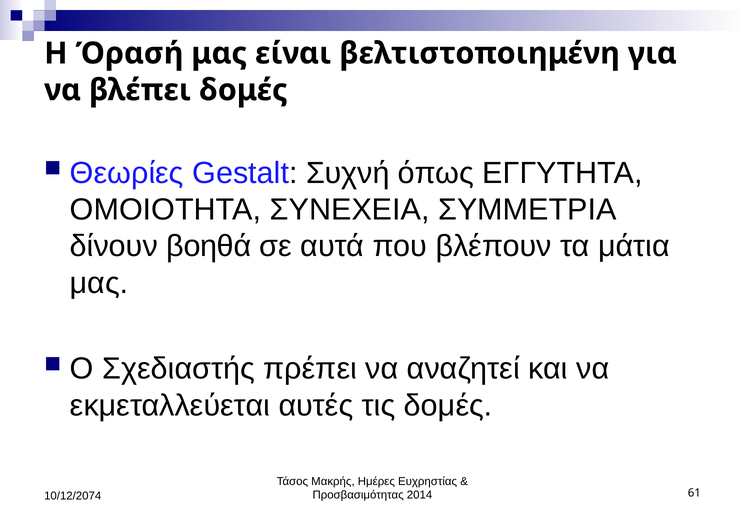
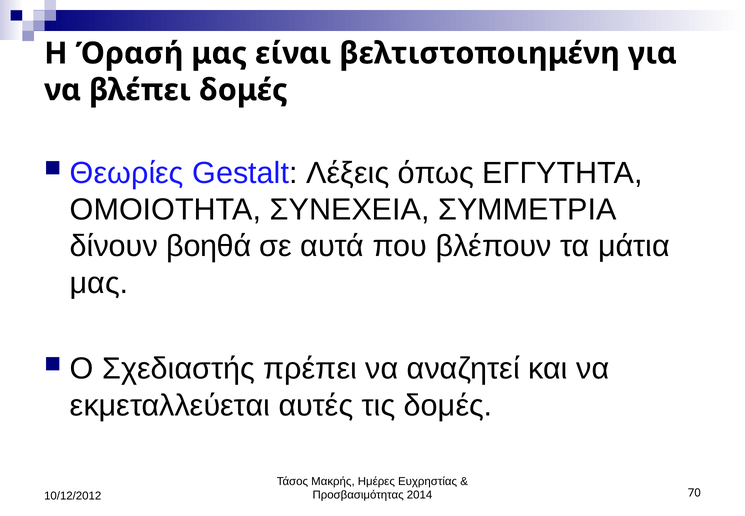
Συχνή: Συχνή -> Λέξεις
61: 61 -> 70
10/12/2074: 10/12/2074 -> 10/12/2012
